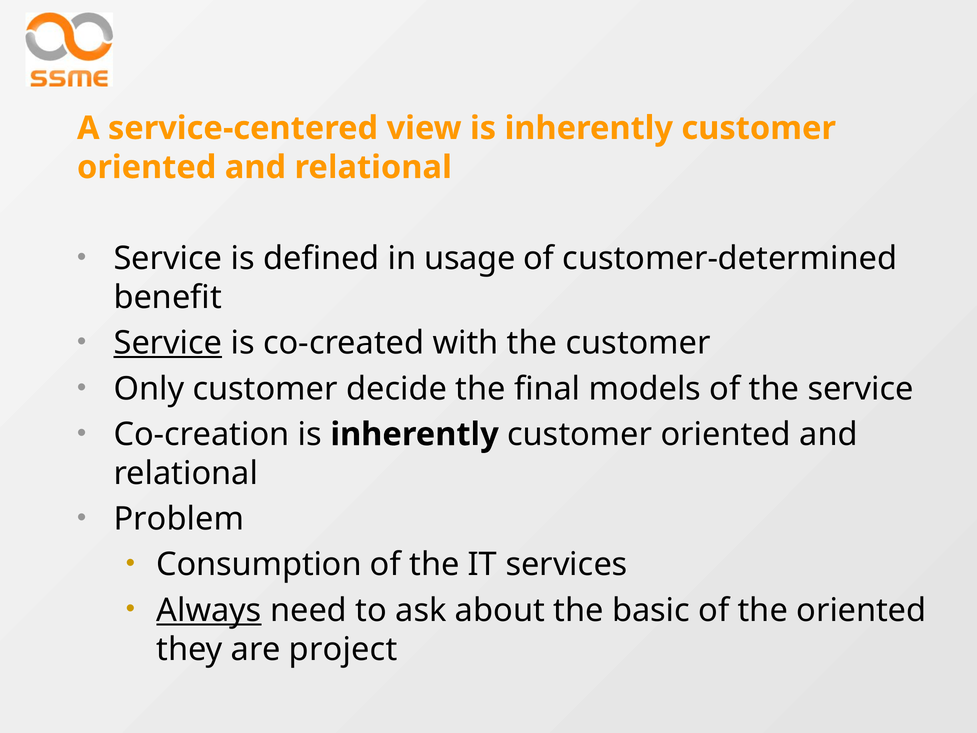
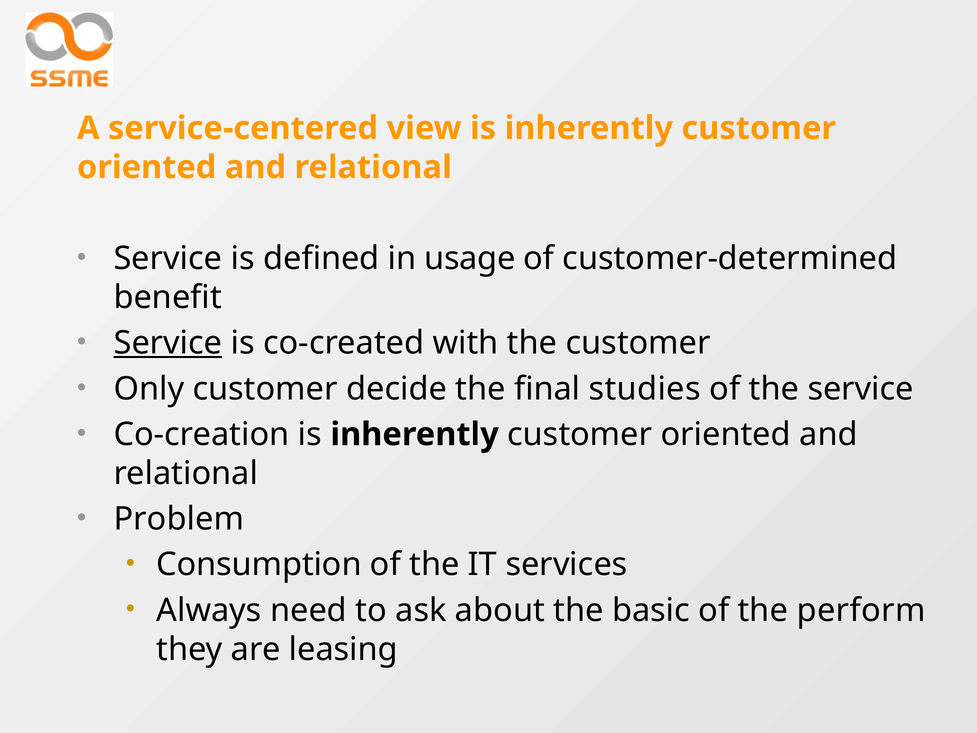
models: models -> studies
Always underline: present -> none
the oriented: oriented -> perform
project: project -> leasing
